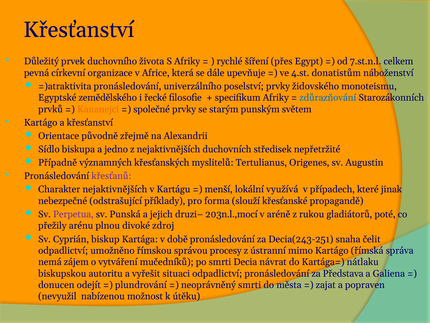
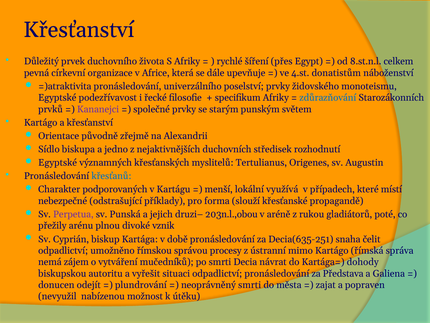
7.st.n.l: 7.st.n.l -> 8.st.n.l
zemědělského: zemědělského -> podezřívavost
Kananejci colour: orange -> purple
nepřetržité: nepřetržité -> rozhodnutí
Případně at (58, 163): Případně -> Egyptské
křesťanů colour: purple -> blue
Charakter nejaktivnějších: nejaktivnějších -> podporovaných
jinak: jinak -> místí
203n.l.,mocí: 203n.l.,mocí -> 203n.l.,obou
zdroj: zdroj -> vznik
Decia(243-251: Decia(243-251 -> Decia(635-251
nátlaku: nátlaku -> dohody
